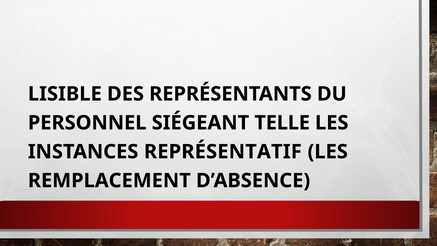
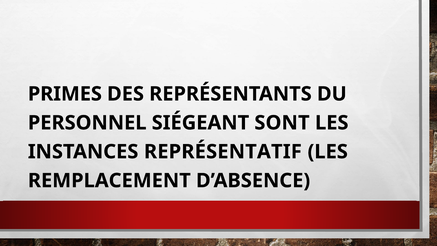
LISIBLE: LISIBLE -> PRIMES
TELLE: TELLE -> SONT
